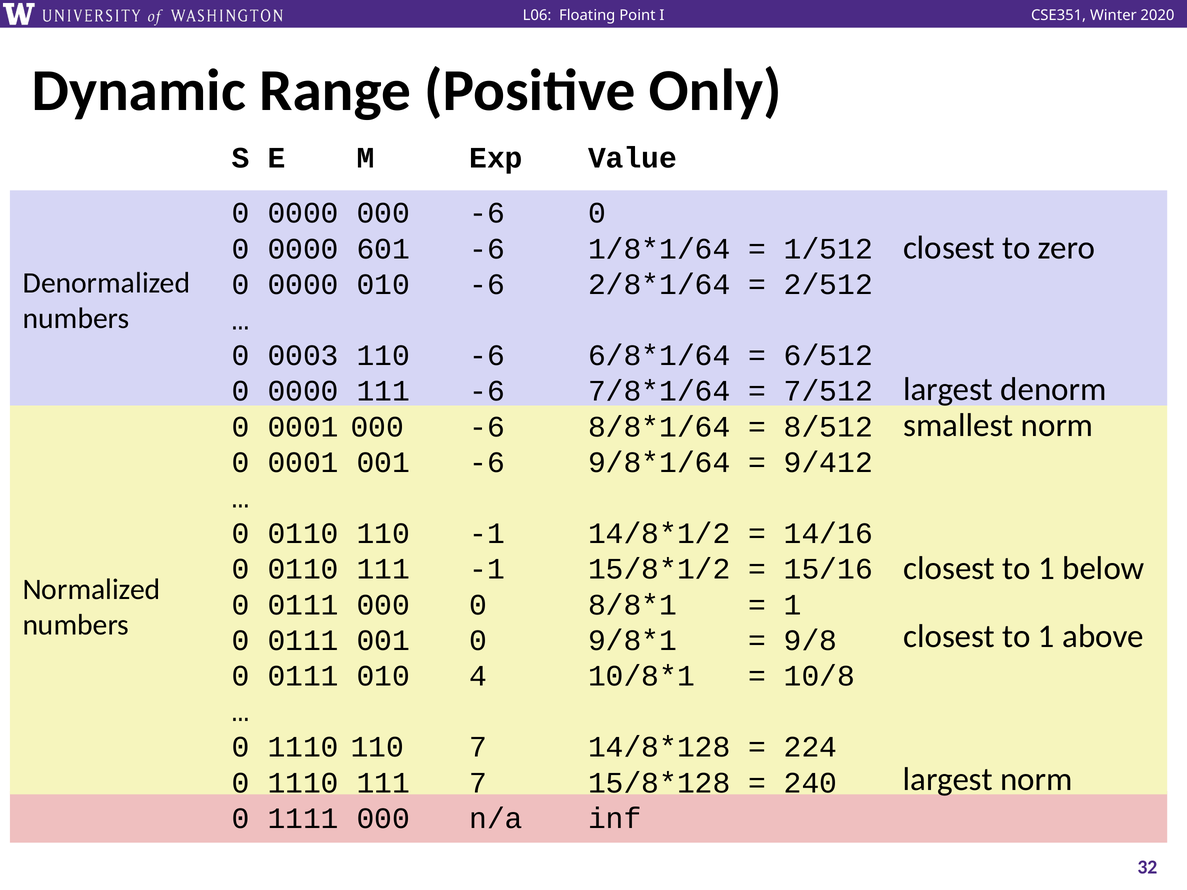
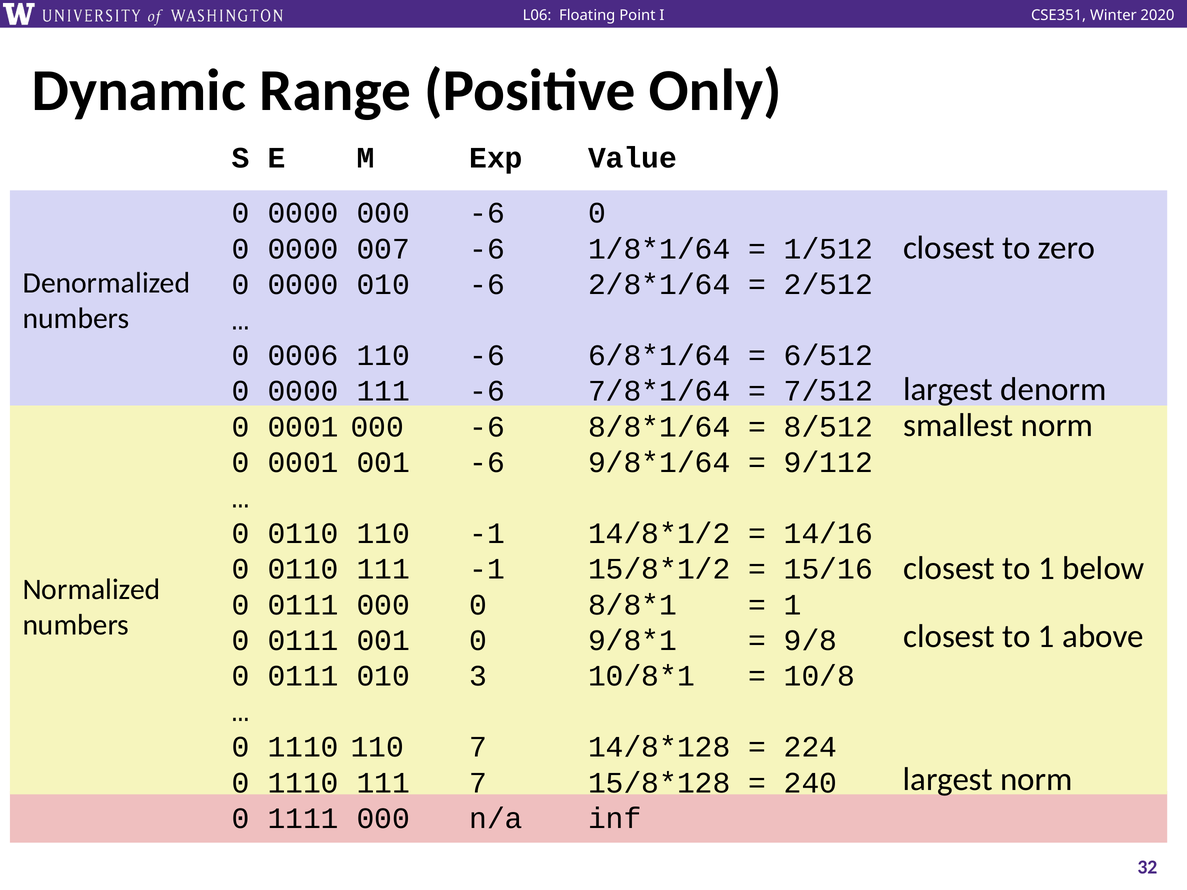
601: 601 -> 007
0003: 0003 -> 0006
9/412: 9/412 -> 9/112
4: 4 -> 3
